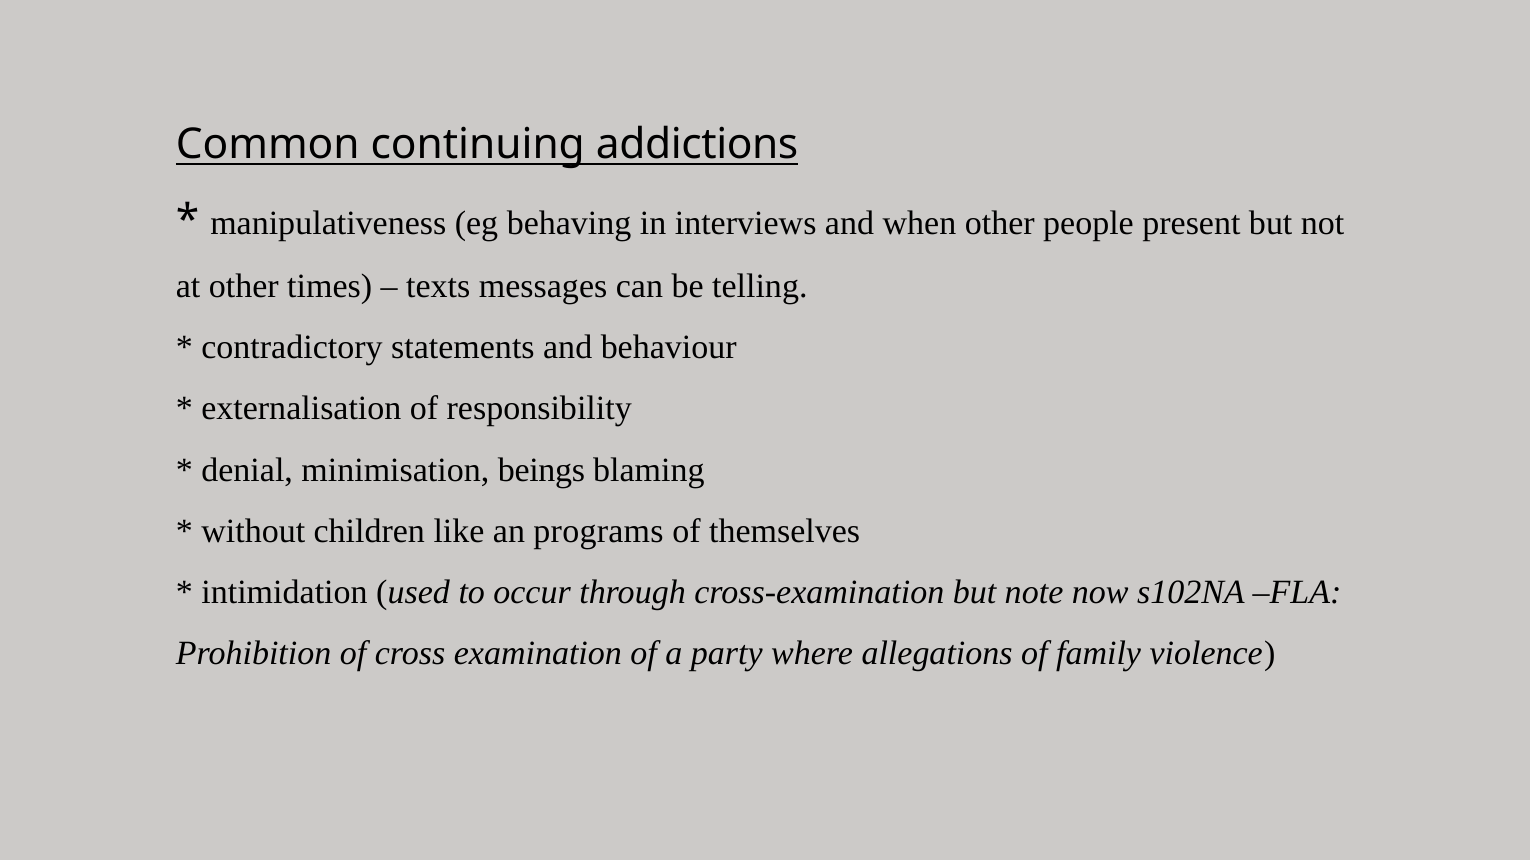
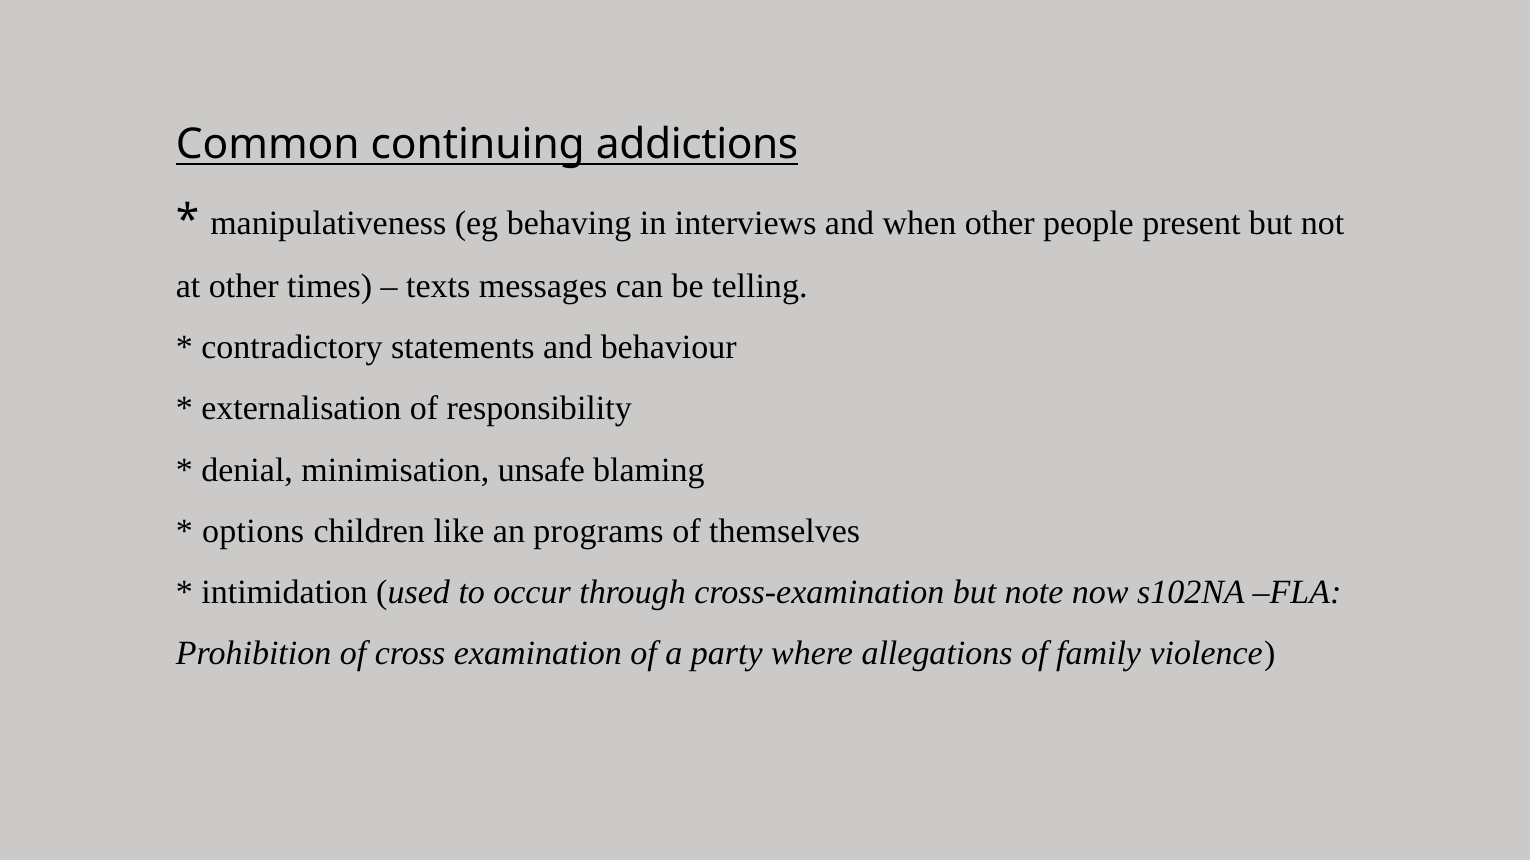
beings: beings -> unsafe
without: without -> options
